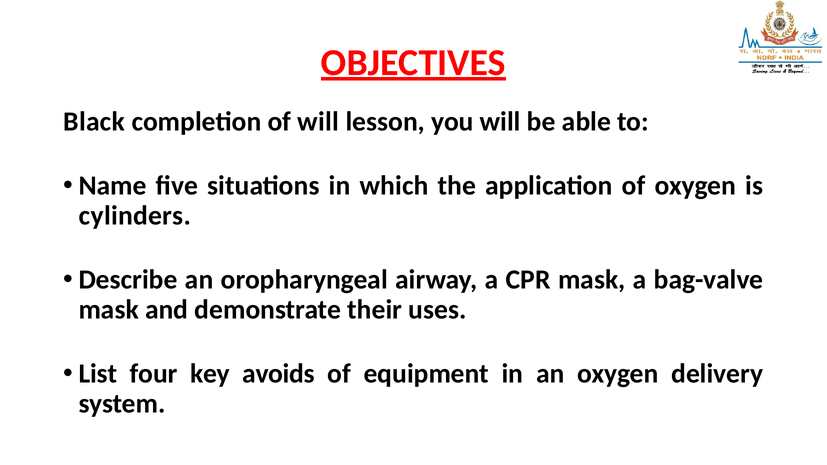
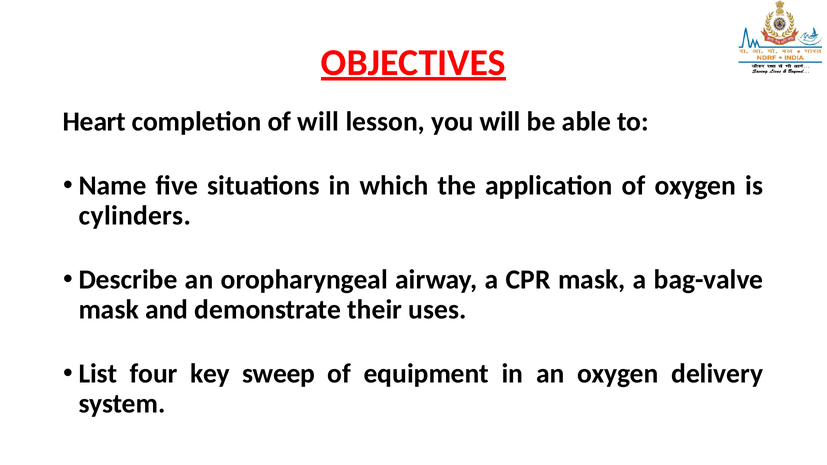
Black: Black -> Heart
avoids: avoids -> sweep
